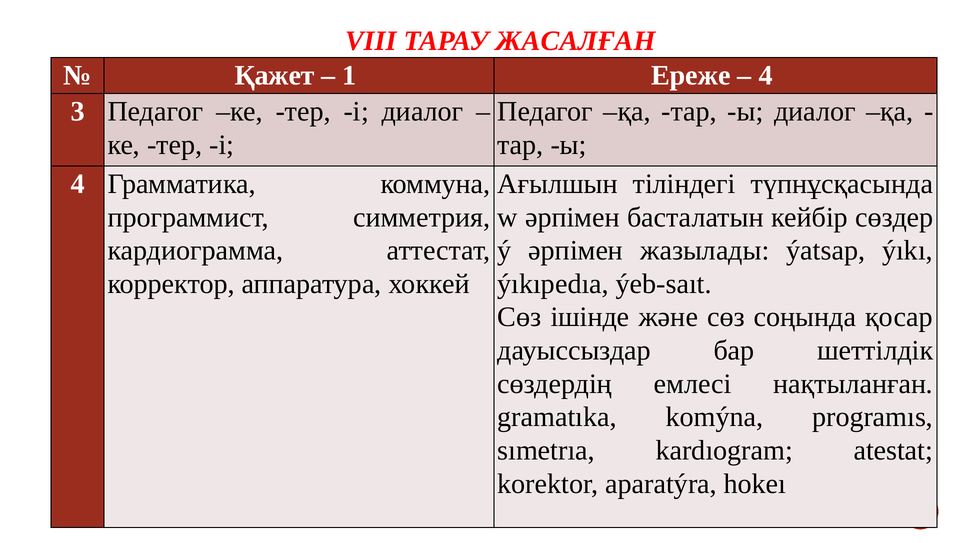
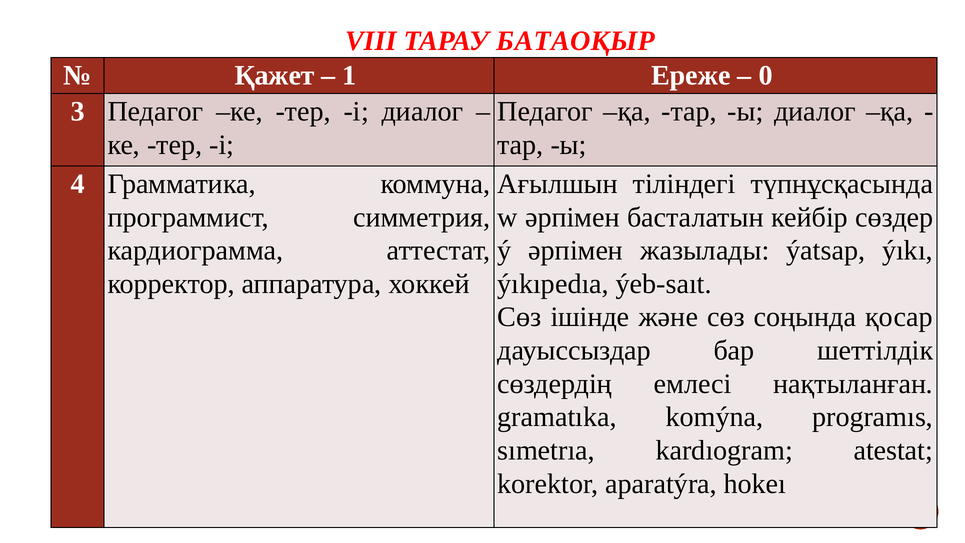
ЖАСАЛҒАН: ЖАСАЛҒАН -> БАТАОҚЫР
4 at (766, 75): 4 -> 0
